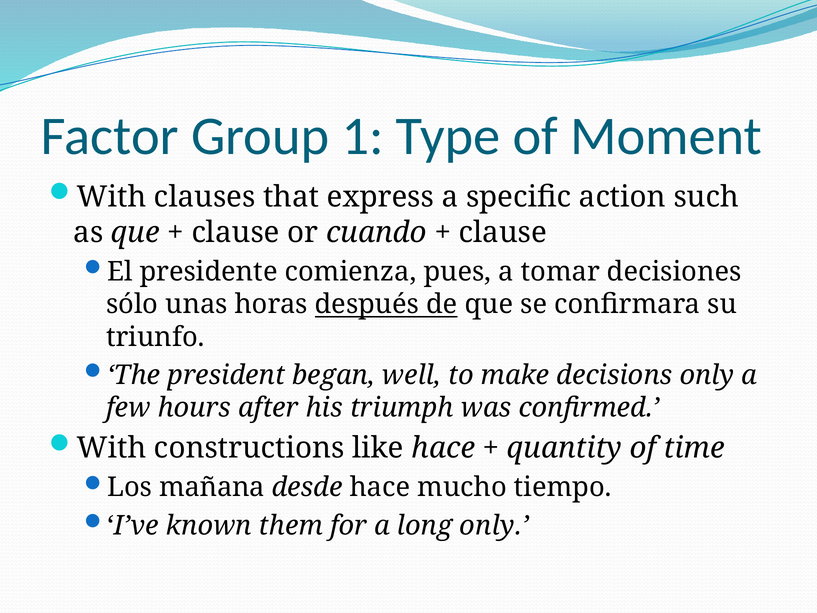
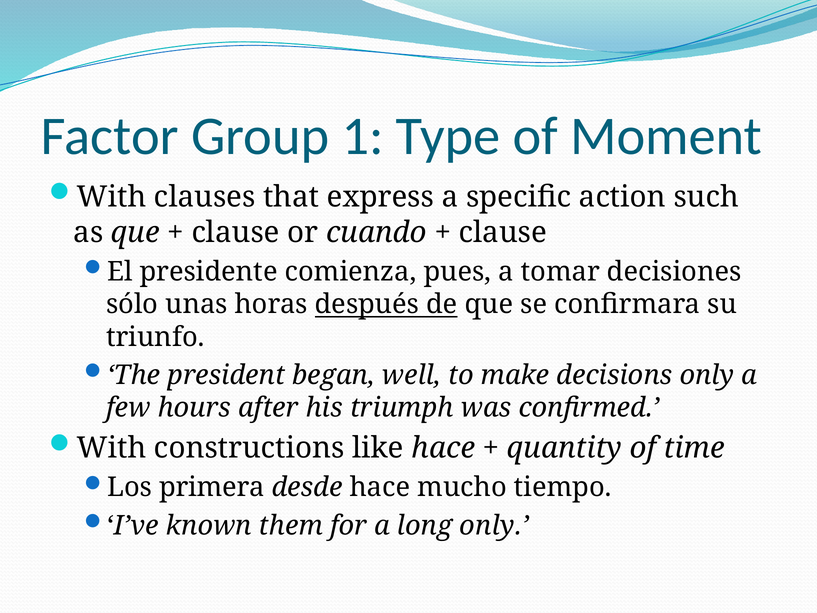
mañana: mañana -> primera
